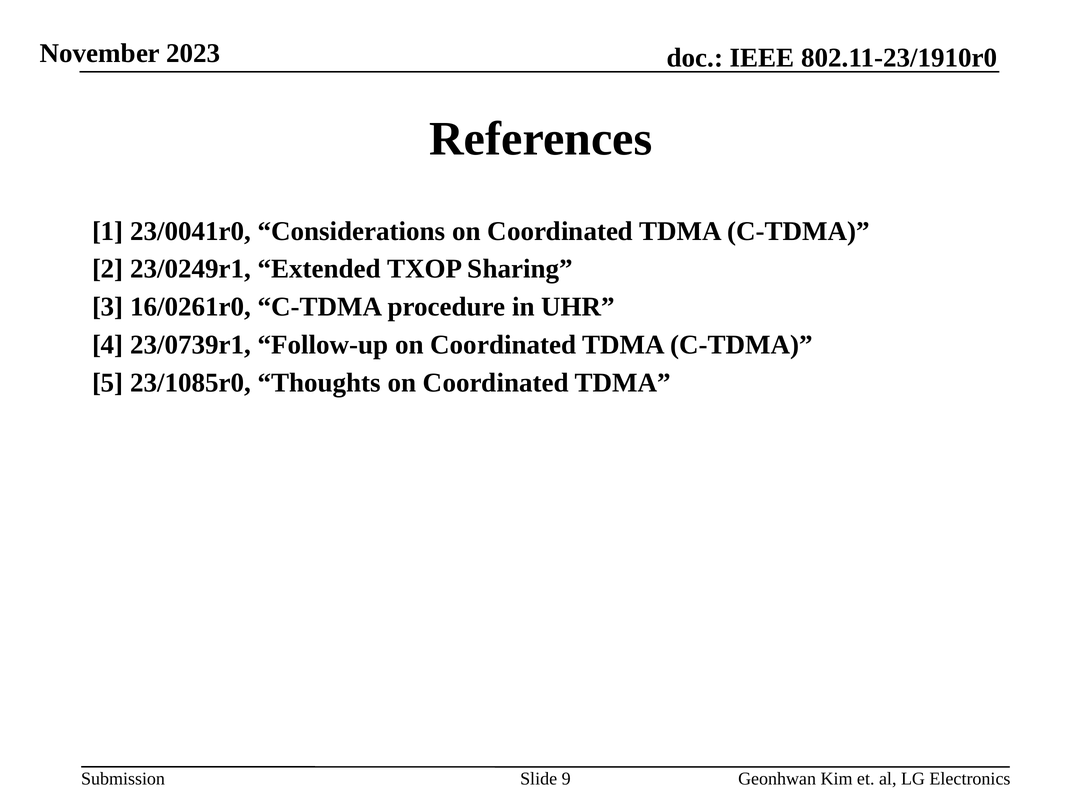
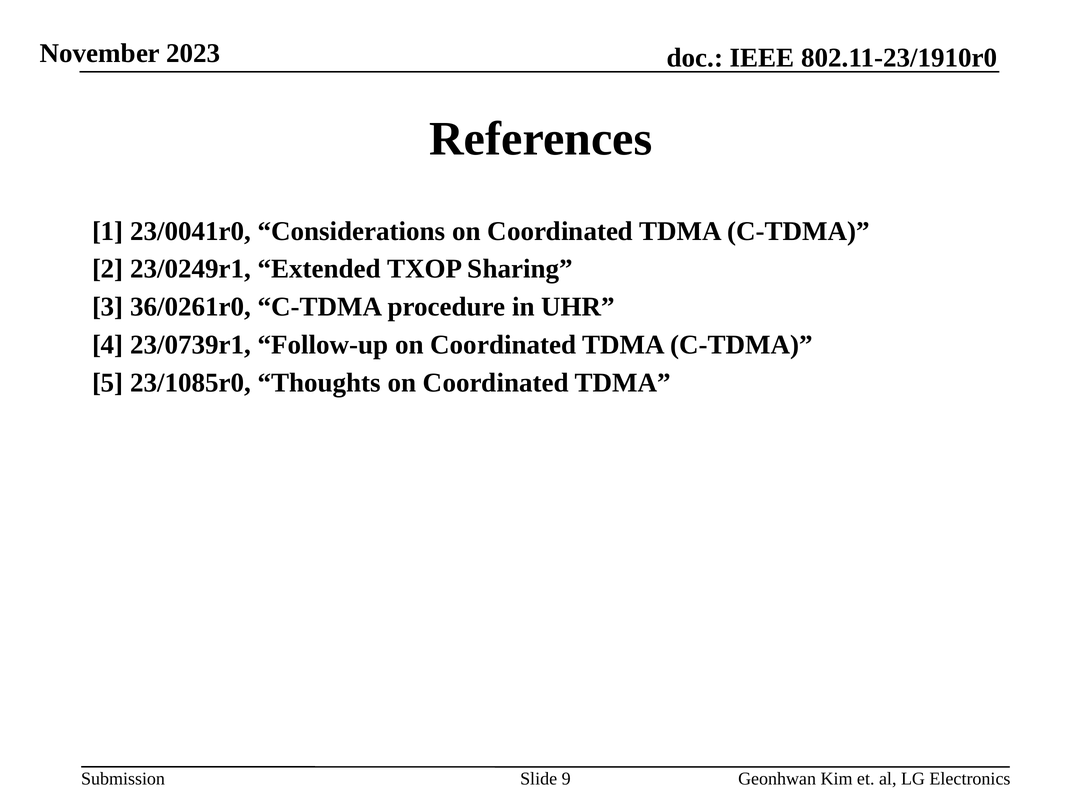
16/0261r0: 16/0261r0 -> 36/0261r0
